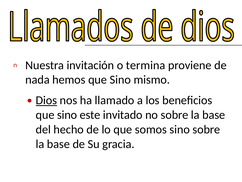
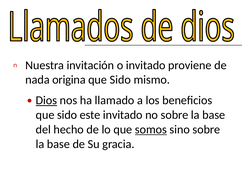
o termina: termina -> invitado
hemos: hemos -> origina
Sino at (120, 80): Sino -> Sido
sino at (67, 115): sino -> sido
somos underline: none -> present
